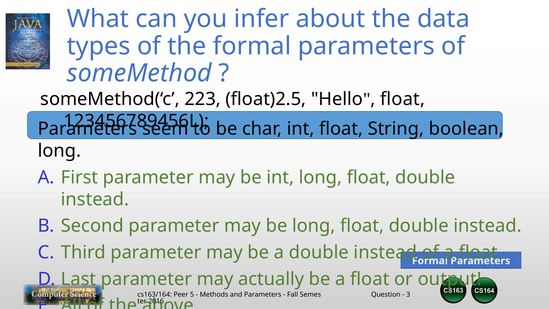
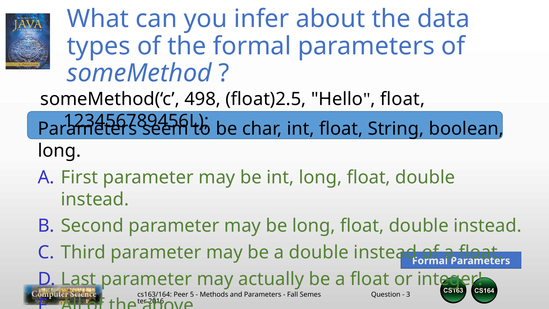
223: 223 -> 498
output: output -> integer
